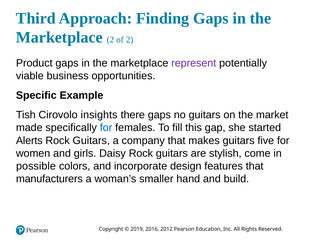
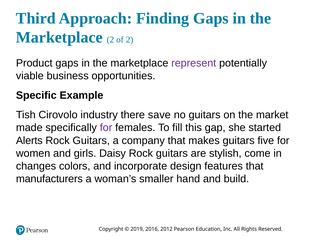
insights: insights -> industry
there gaps: gaps -> save
for at (106, 127) colour: blue -> purple
possible: possible -> changes
